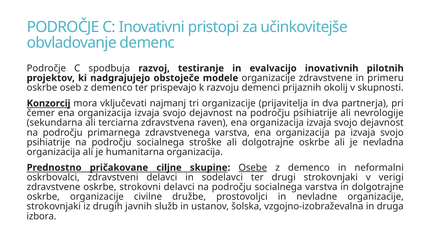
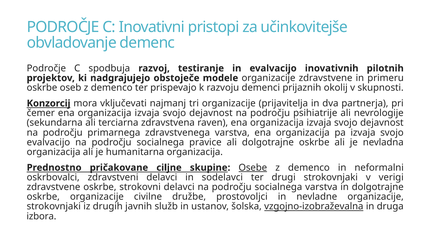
psihiatrije at (48, 142): psihiatrije -> evalvacijo
stroške: stroške -> pravice
vzgojno-izobraževalna underline: none -> present
